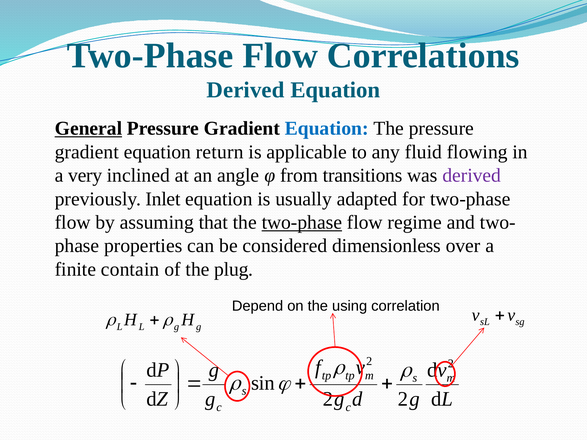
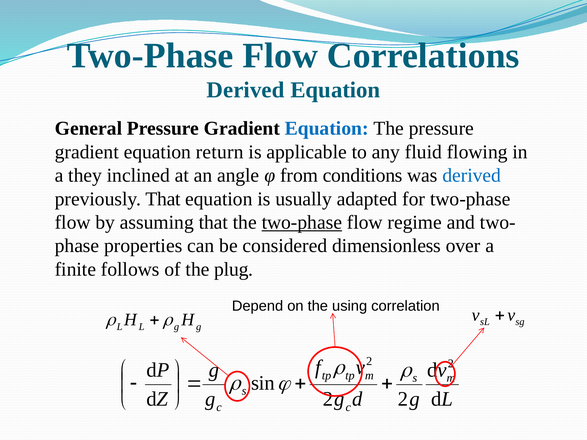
General underline: present -> none
very: very -> they
transitions: transitions -> conditions
derived at (472, 176) colour: purple -> blue
previously Inlet: Inlet -> That
contain: contain -> follows
